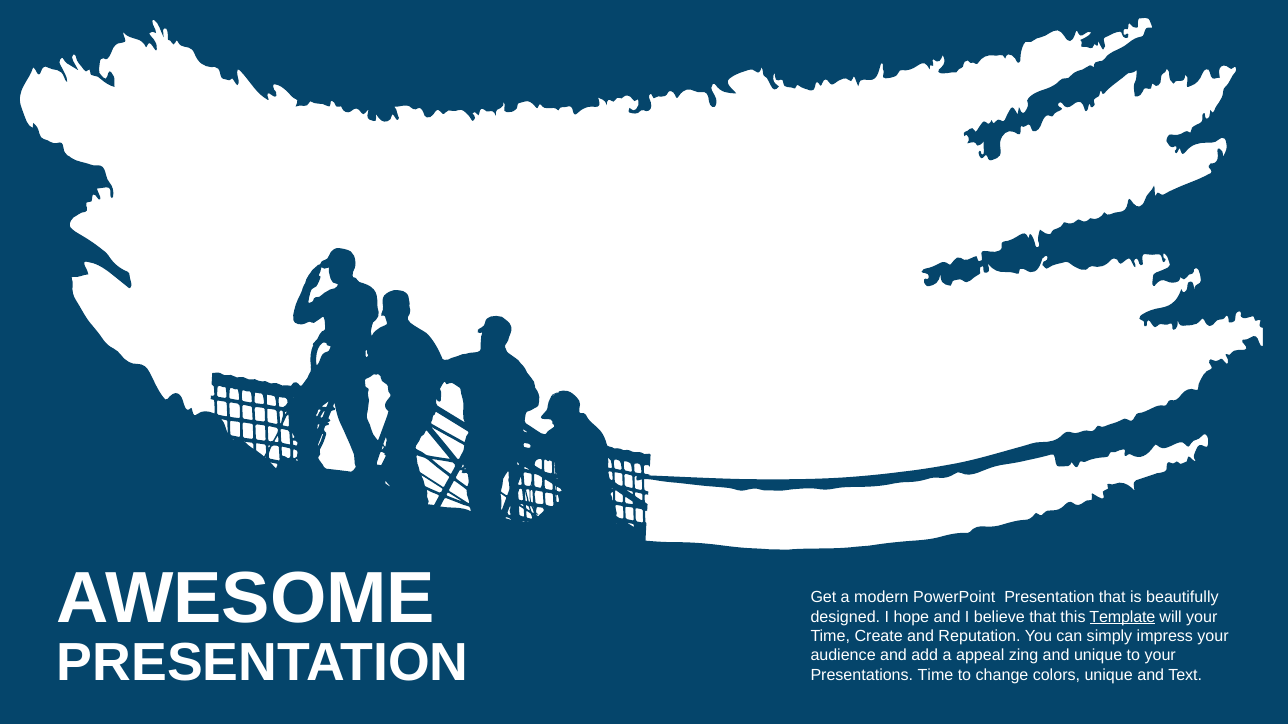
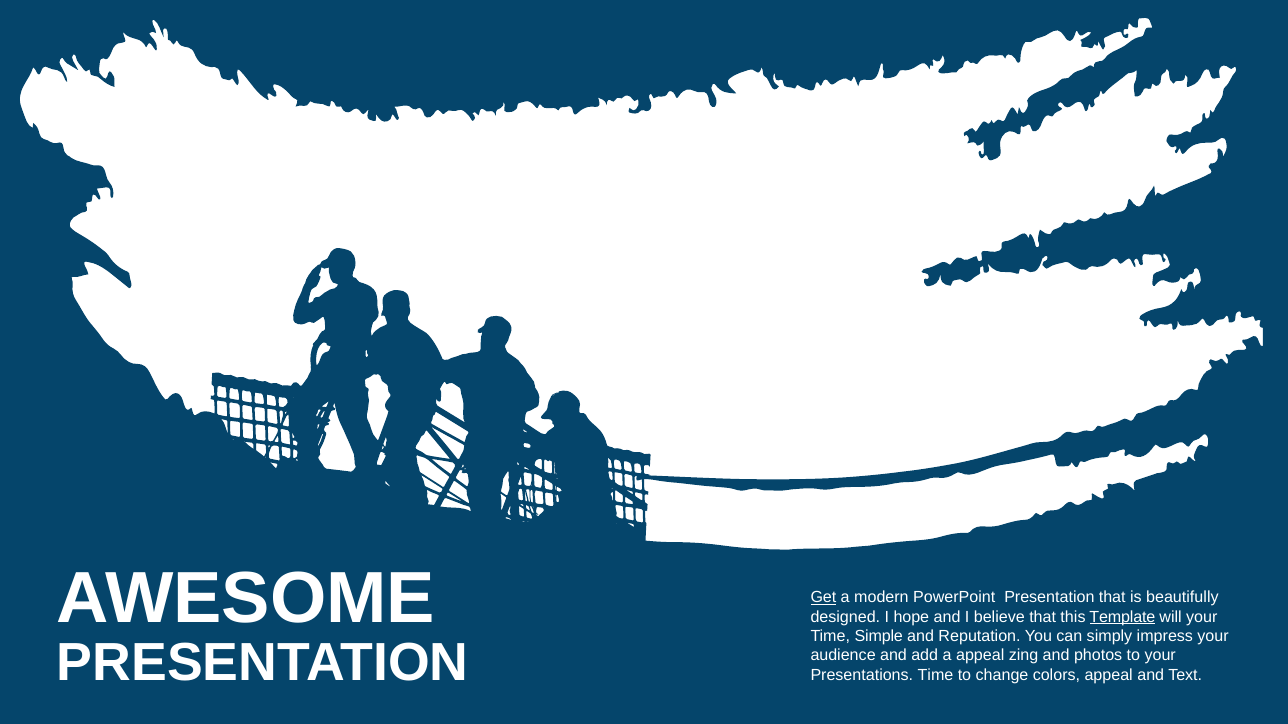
Get underline: none -> present
Create: Create -> Simple
and unique: unique -> photos
colors unique: unique -> appeal
